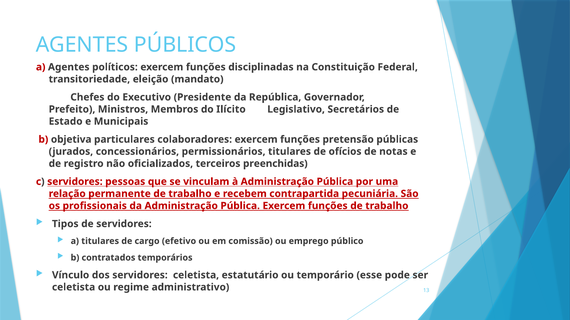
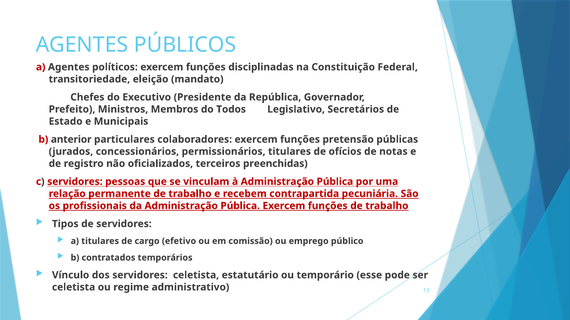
Ilícito: Ilícito -> Todos
objetiva: objetiva -> anterior
